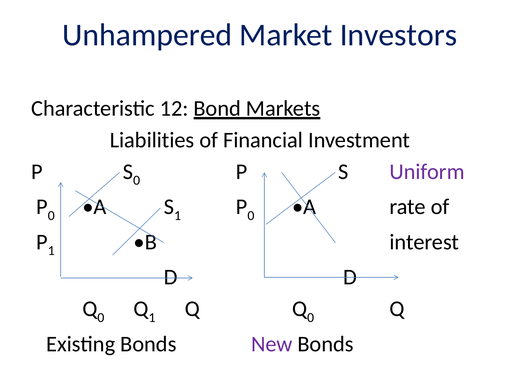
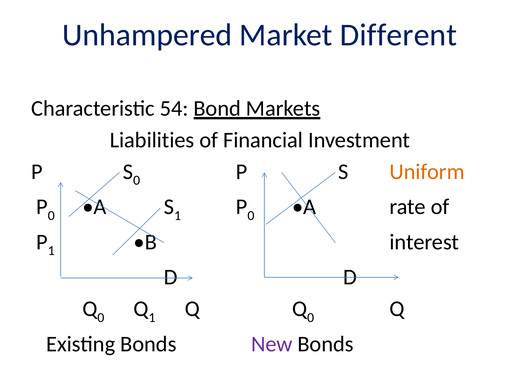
Investors: Investors -> Different
12: 12 -> 54
Uniform colour: purple -> orange
